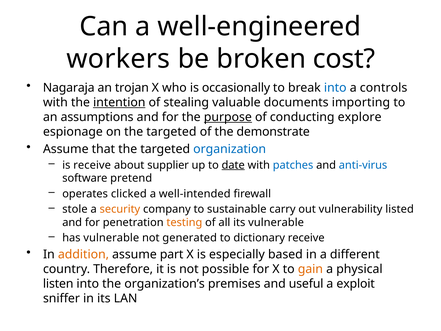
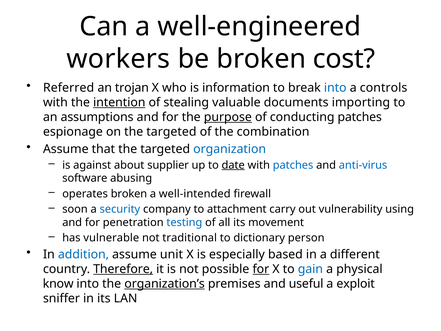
Nagaraja: Nagaraja -> Referred
occasionally: occasionally -> information
conducting explore: explore -> patches
demonstrate: demonstrate -> combination
is receive: receive -> against
pretend: pretend -> abusing
operates clicked: clicked -> broken
stole: stole -> soon
security colour: orange -> blue
sustainable: sustainable -> attachment
listed: listed -> using
testing colour: orange -> blue
its vulnerable: vulnerable -> movement
generated: generated -> traditional
dictionary receive: receive -> person
addition colour: orange -> blue
part: part -> unit
Therefore underline: none -> present
for at (261, 269) underline: none -> present
gain colour: orange -> blue
listen: listen -> know
organization’s underline: none -> present
